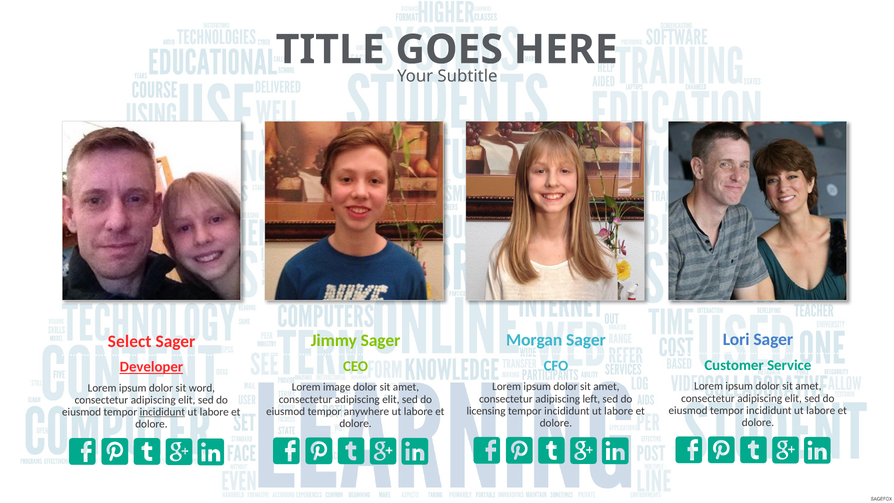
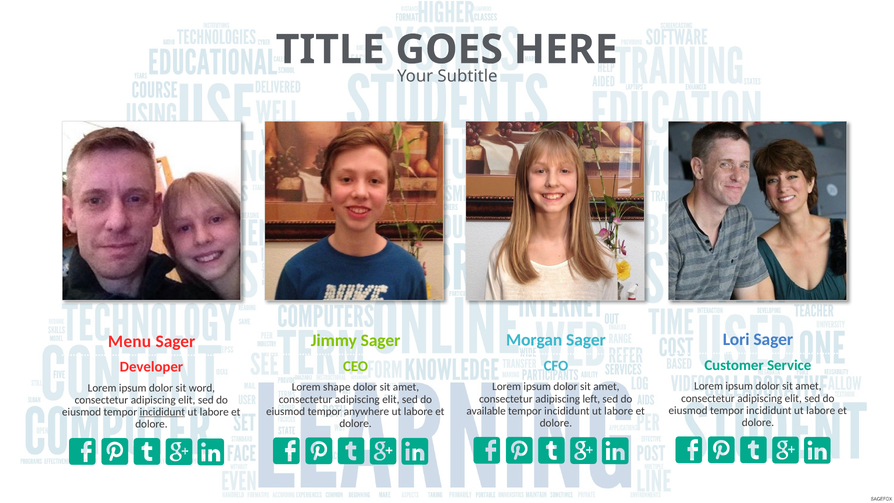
Select: Select -> Menu
Developer underline: present -> none
image: image -> shape
licensing: licensing -> available
